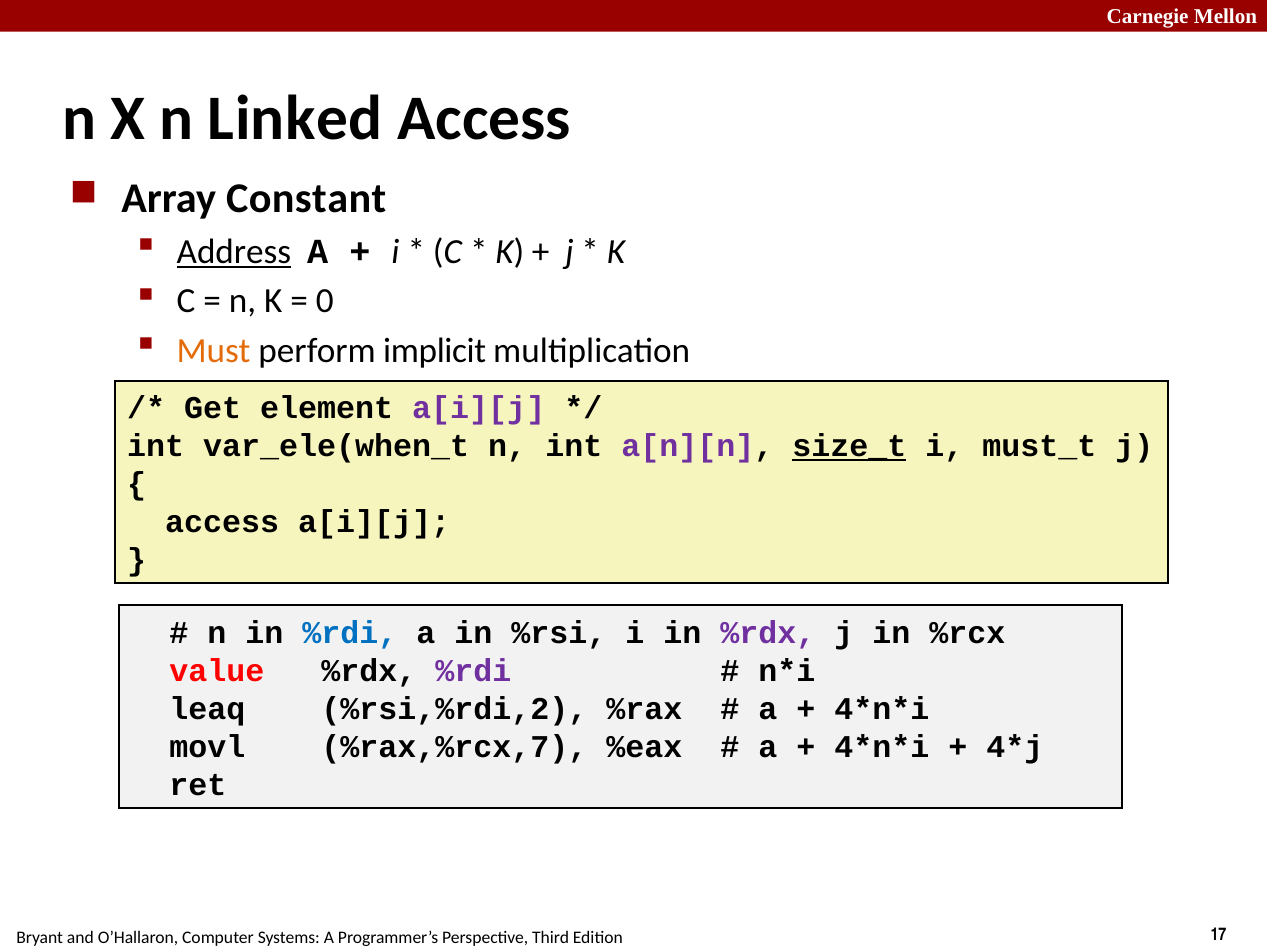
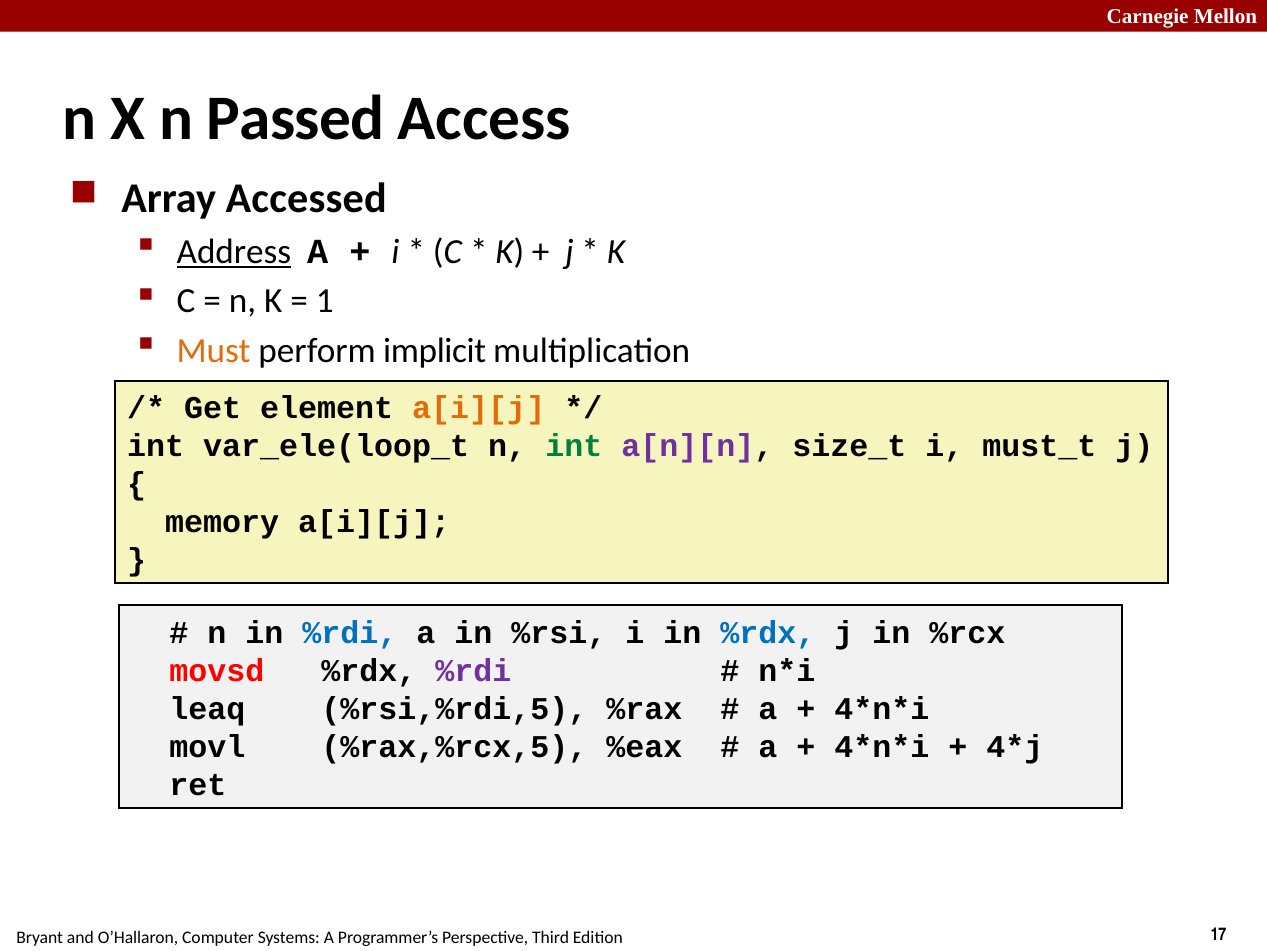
Linked: Linked -> Passed
Constant: Constant -> Accessed
0: 0 -> 1
a[i][j at (479, 408) colour: purple -> orange
var_ele(when_t: var_ele(when_t -> var_ele(loop_t
int at (574, 446) colour: black -> green
size_t underline: present -> none
access at (222, 522): access -> memory
%rdx at (768, 632) colour: purple -> blue
value: value -> movsd
%rsi,%rdi,2: %rsi,%rdi,2 -> %rsi,%rdi,5
%rax,%rcx,7: %rax,%rcx,7 -> %rax,%rcx,5
